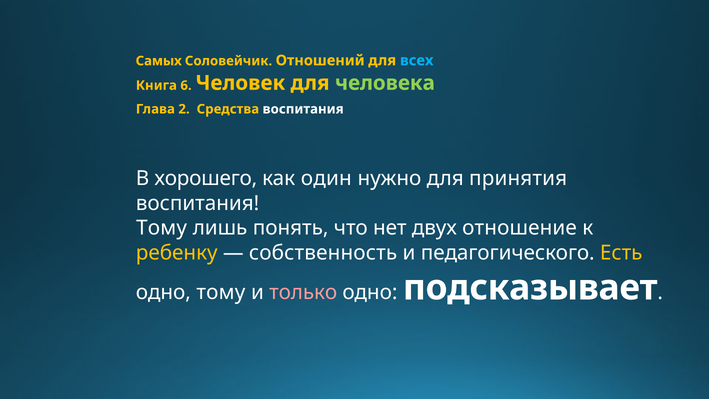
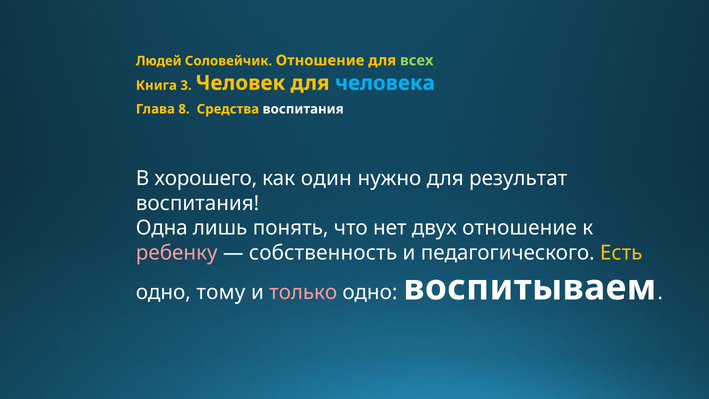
Самых: Самых -> Людей
Соловейчик Отношений: Отношений -> Отношение
всех colour: light blue -> light green
6: 6 -> 3
человека colour: light green -> light blue
2: 2 -> 8
принятия: принятия -> результат
Тому at (162, 228): Тому -> Одна
ребенку colour: yellow -> pink
подсказывает: подсказывает -> воспитываем
